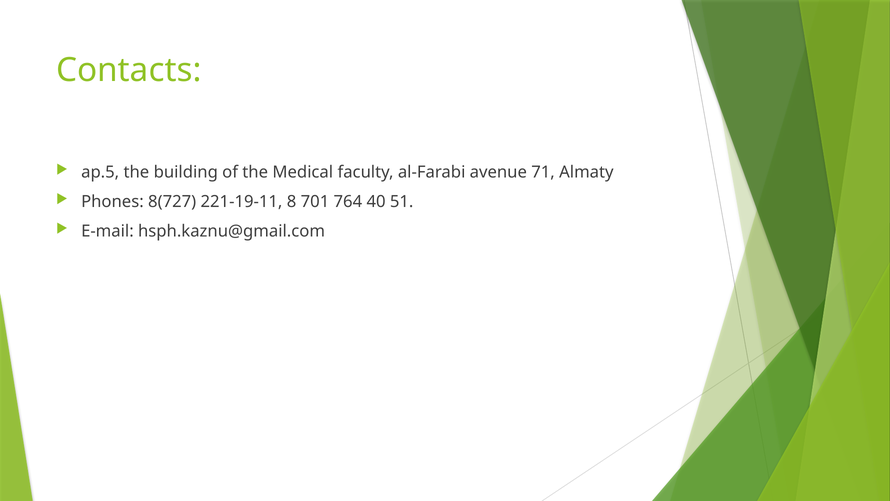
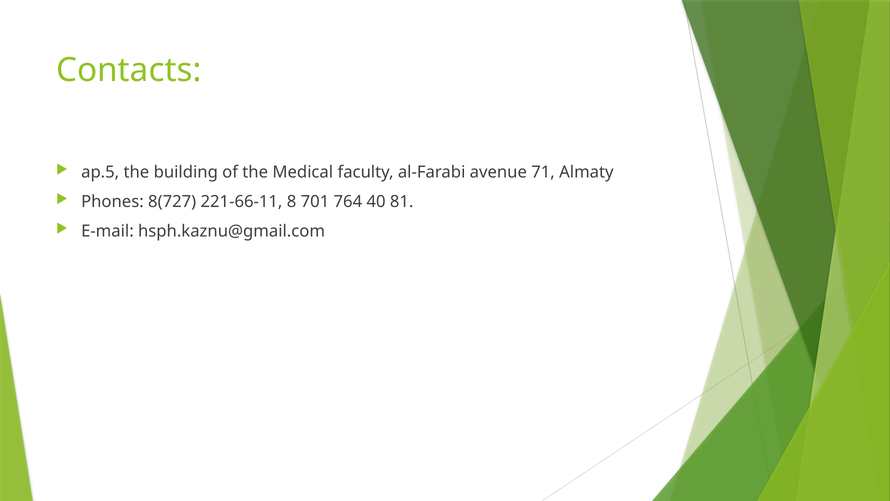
221-19-11: 221-19-11 -> 221-66-11
51: 51 -> 81
